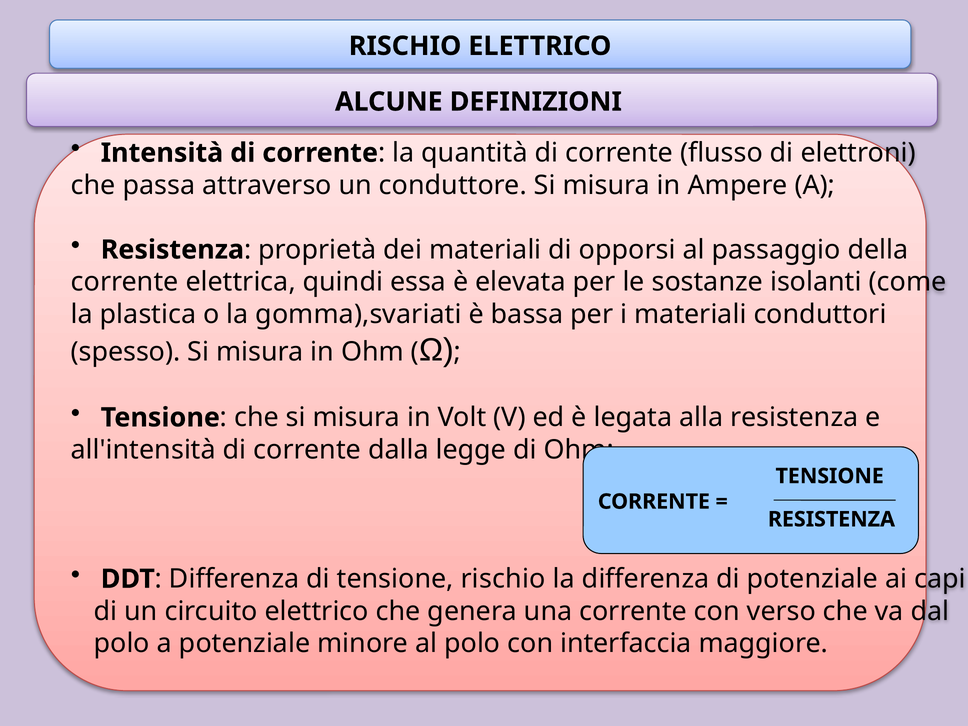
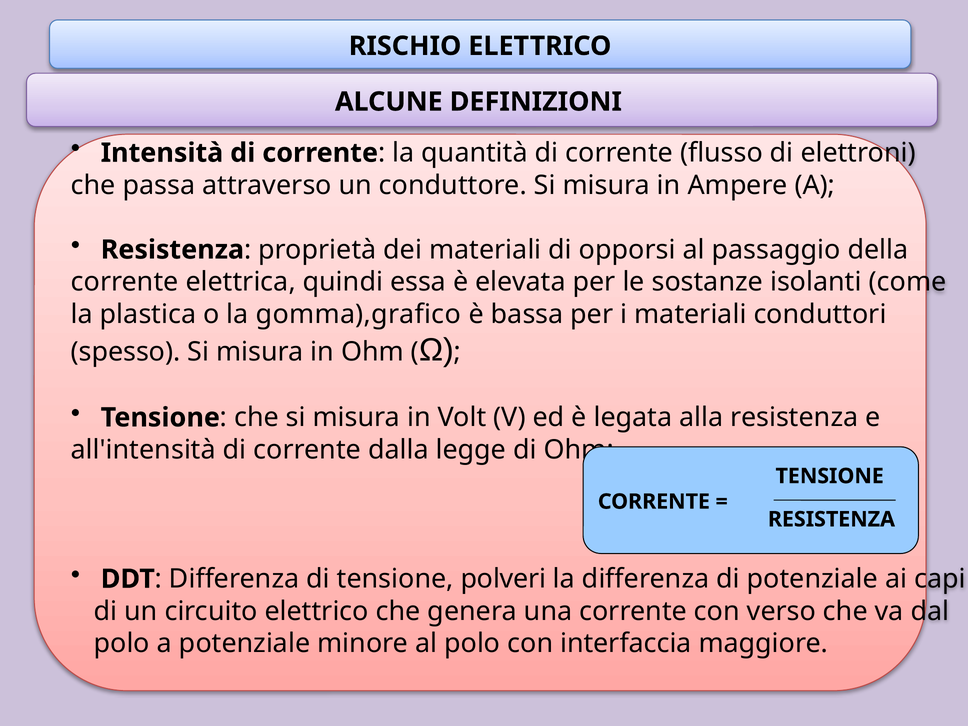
gomma),svariati: gomma),svariati -> gomma),grafico
tensione rischio: rischio -> polveri
